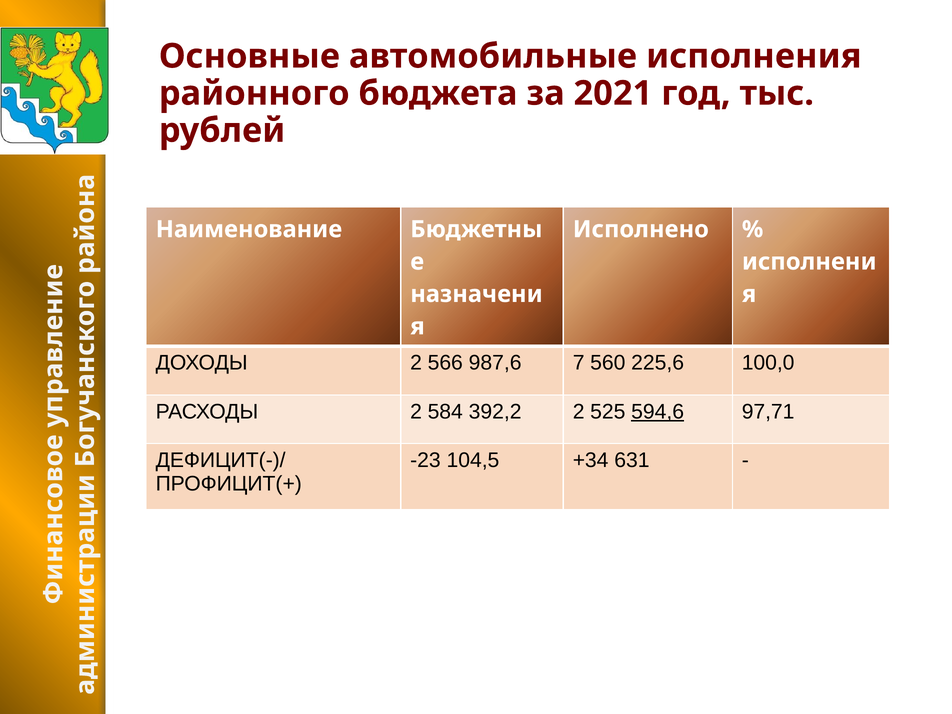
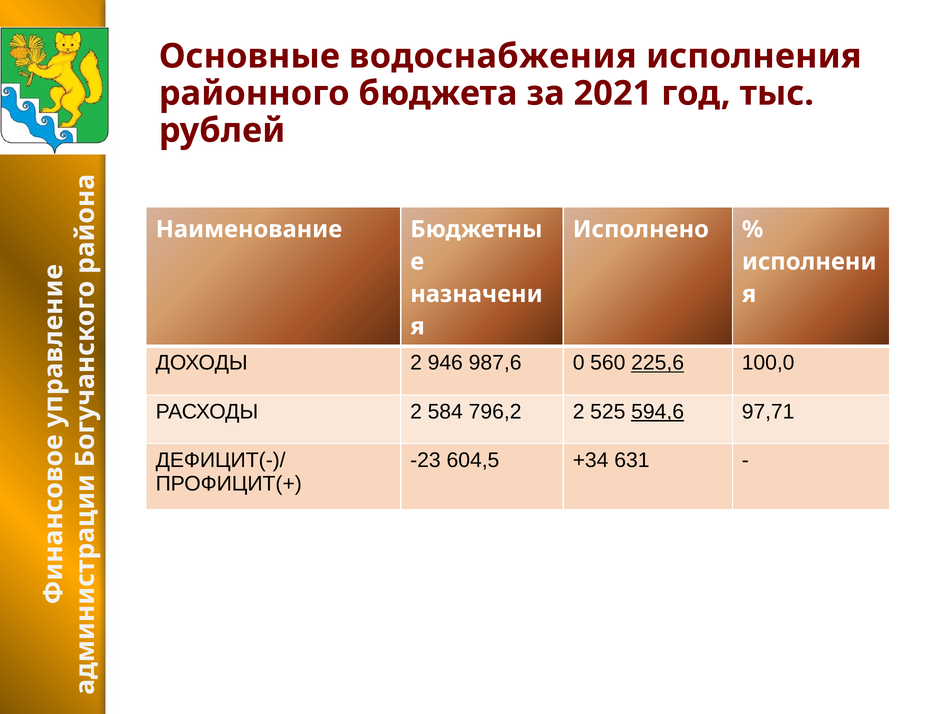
автомобильные: автомобильные -> водоснабжения
566: 566 -> 946
7: 7 -> 0
225,6 underline: none -> present
392,2: 392,2 -> 796,2
104,5: 104,5 -> 604,5
